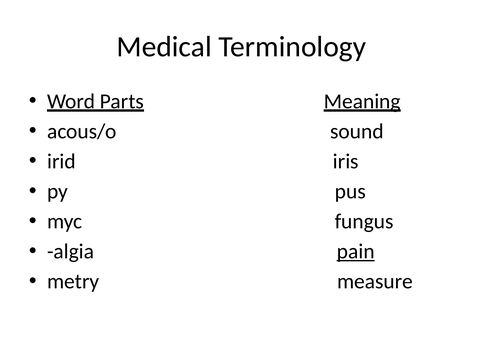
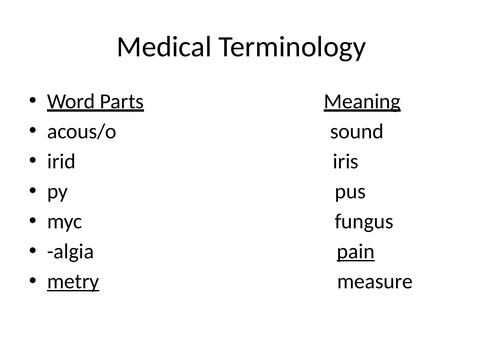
metry underline: none -> present
